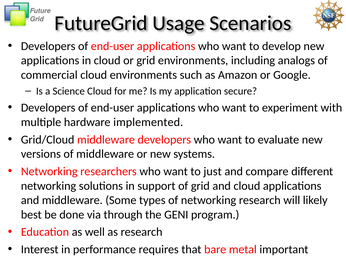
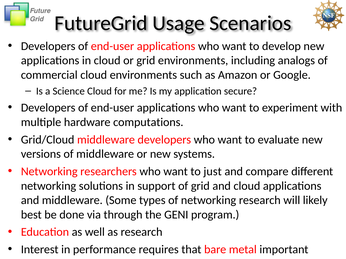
implemented: implemented -> computations
